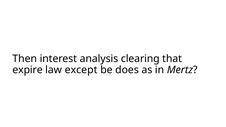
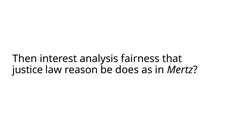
clearing: clearing -> fairness
expire: expire -> justice
except: except -> reason
